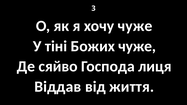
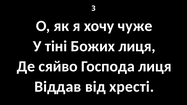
Божих чуже: чуже -> лиця
життя: життя -> хресті
